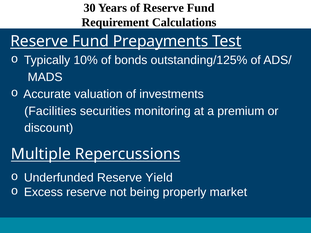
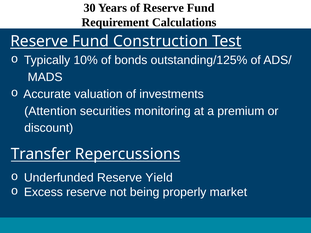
Prepayments: Prepayments -> Construction
Facilities: Facilities -> Attention
Multiple: Multiple -> Transfer
